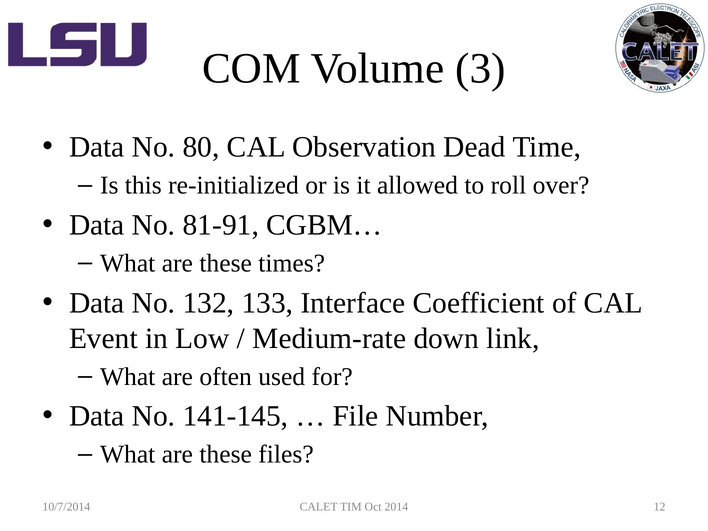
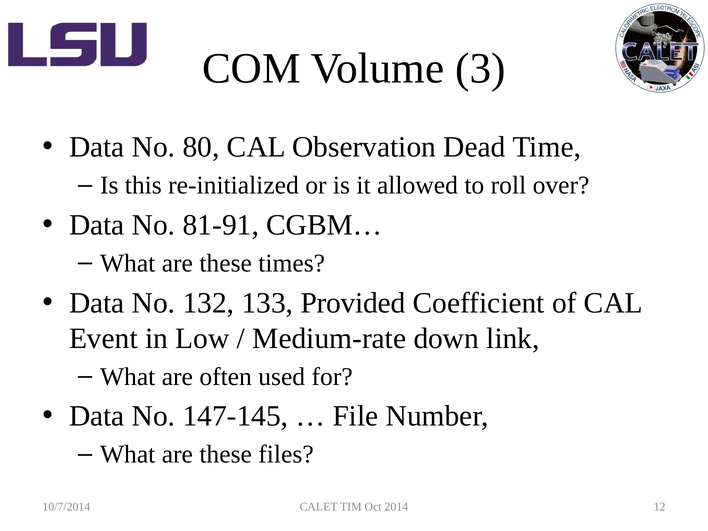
Interface: Interface -> Provided
141-145: 141-145 -> 147-145
